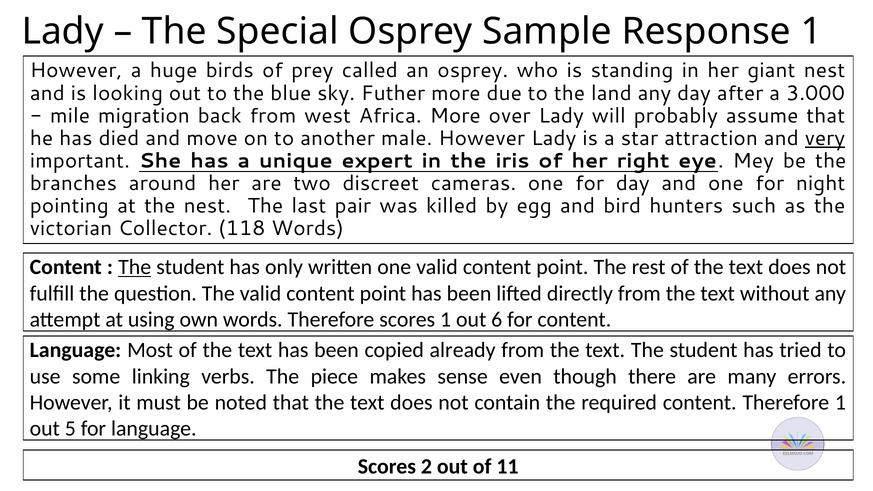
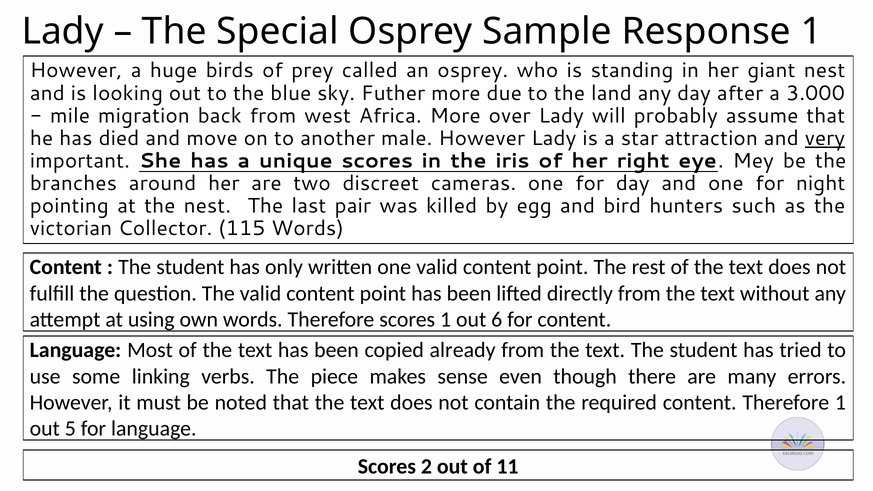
unique expert: expert -> scores
118: 118 -> 115
The at (135, 267) underline: present -> none
